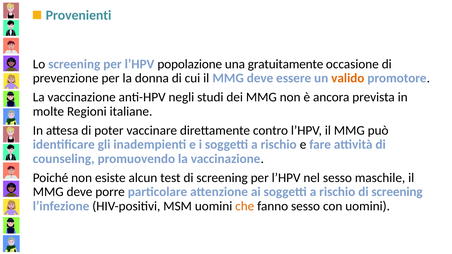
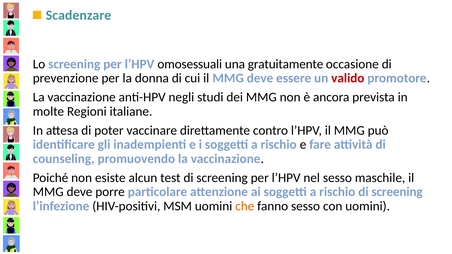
Provenienti: Provenienti -> Scadenzare
popolazione: popolazione -> omosessuali
valido colour: orange -> red
